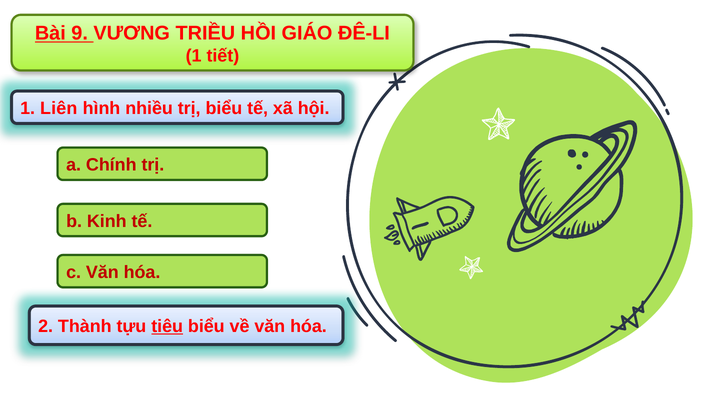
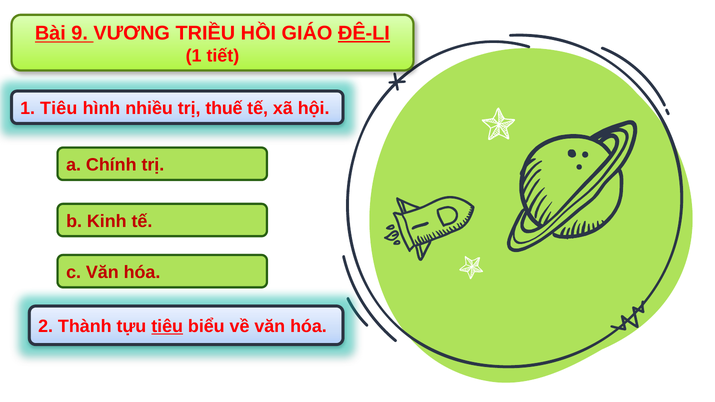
ĐÊ-LI underline: none -> present
1 Liên: Liên -> Tiêu
trị biểu: biểu -> thuế
